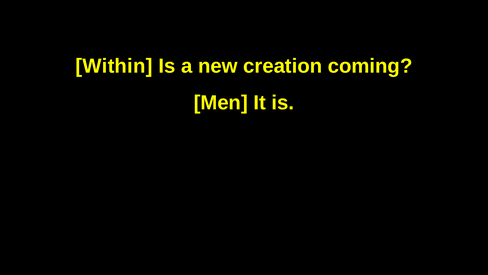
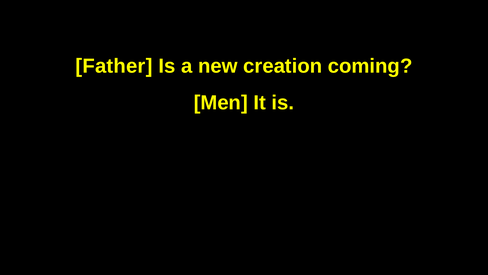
Within: Within -> Father
